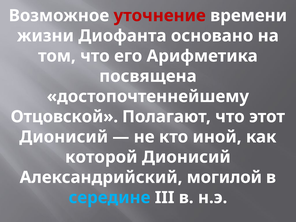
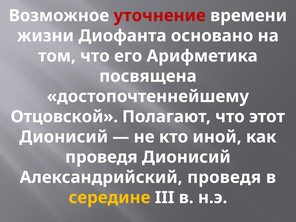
которой at (101, 157): которой -> проведя
могилой at (224, 177): могилой -> проведя
середине colour: light blue -> yellow
